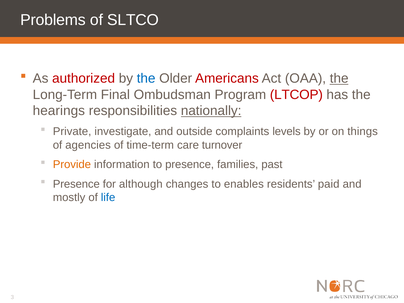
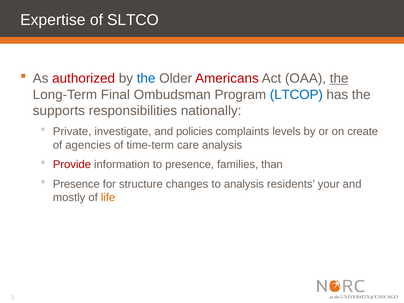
Problems: Problems -> Expertise
LTCOP colour: red -> blue
hearings: hearings -> supports
nationally underline: present -> none
outside: outside -> policies
things: things -> create
care turnover: turnover -> analysis
Provide colour: orange -> red
past: past -> than
although: although -> structure
to enables: enables -> analysis
paid: paid -> your
life colour: blue -> orange
